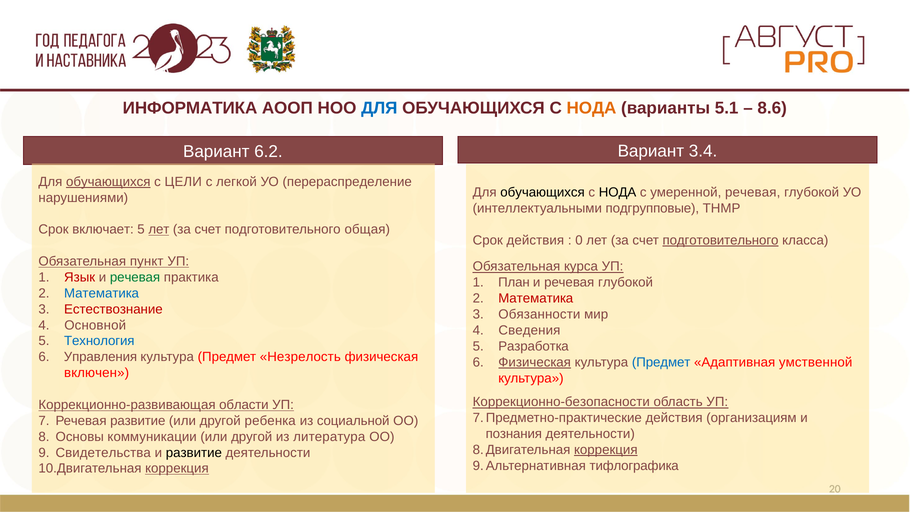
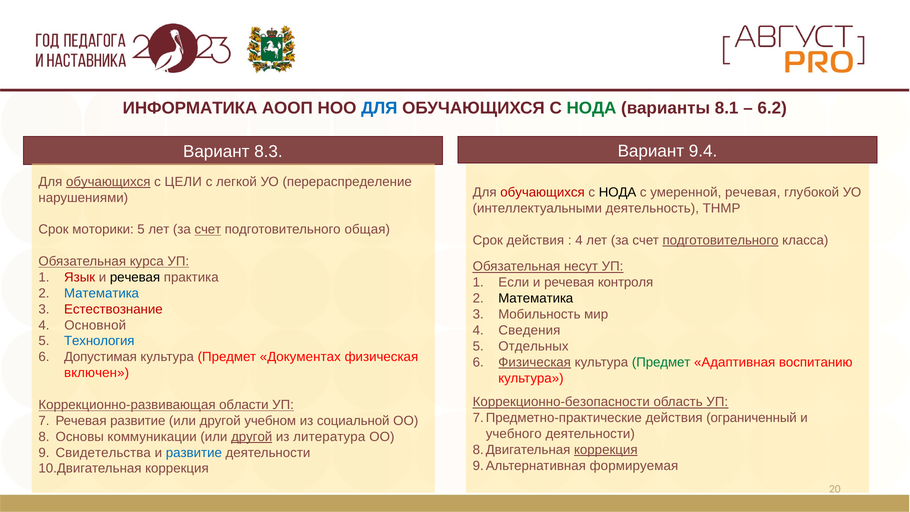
НОДА at (591, 108) colour: orange -> green
5.1: 5.1 -> 8.1
8.6: 8.6 -> 6.2
3.4: 3.4 -> 9.4
6.2: 6.2 -> 8.3
обучающихся at (543, 193) colour: black -> red
подгрупповые: подгрупповые -> деятельность
включает: включает -> моторики
лет at (159, 229) underline: present -> none
счет at (208, 229) underline: none -> present
0 at (579, 240): 0 -> 4
пункт: пункт -> курса
курса: курса -> несут
речевая at (135, 277) colour: green -> black
План: План -> Если
и речевая глубокой: глубокой -> контроля
Математика at (536, 298) colour: red -> black
Обязанности: Обязанности -> Мобильность
Разработка: Разработка -> Отдельных
Управления: Управления -> Допустимая
Незрелость: Незрелость -> Документах
Предмет at (661, 362) colour: blue -> green
умственной: умственной -> воспитанию
организациям: организациям -> ограниченный
ребенка: ребенка -> учебном
познания: познания -> учебного
другой at (252, 437) underline: none -> present
развитие at (194, 453) colour: black -> blue
тифлографика: тифлографика -> формируемая
коррекция at (177, 468) underline: present -> none
